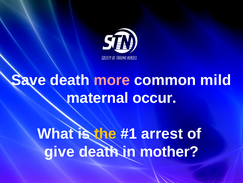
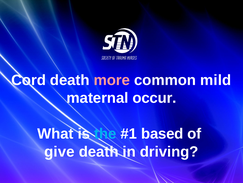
Save: Save -> Cord
the colour: yellow -> light blue
arrest: arrest -> based
mother: mother -> driving
